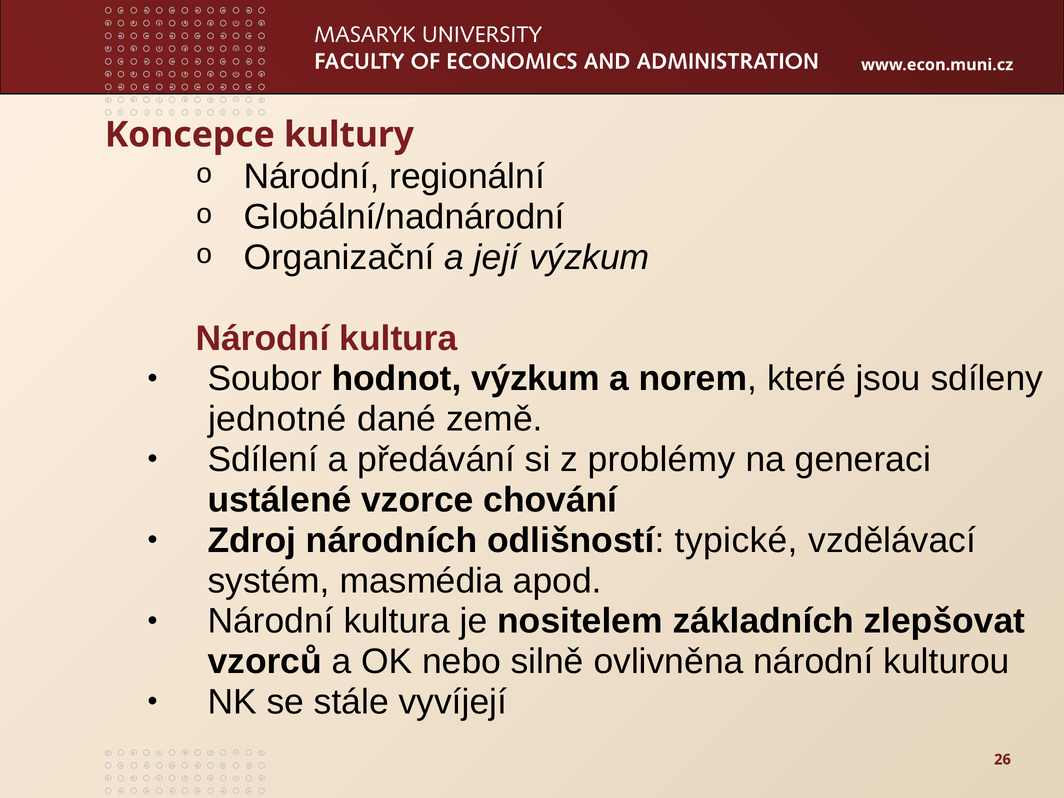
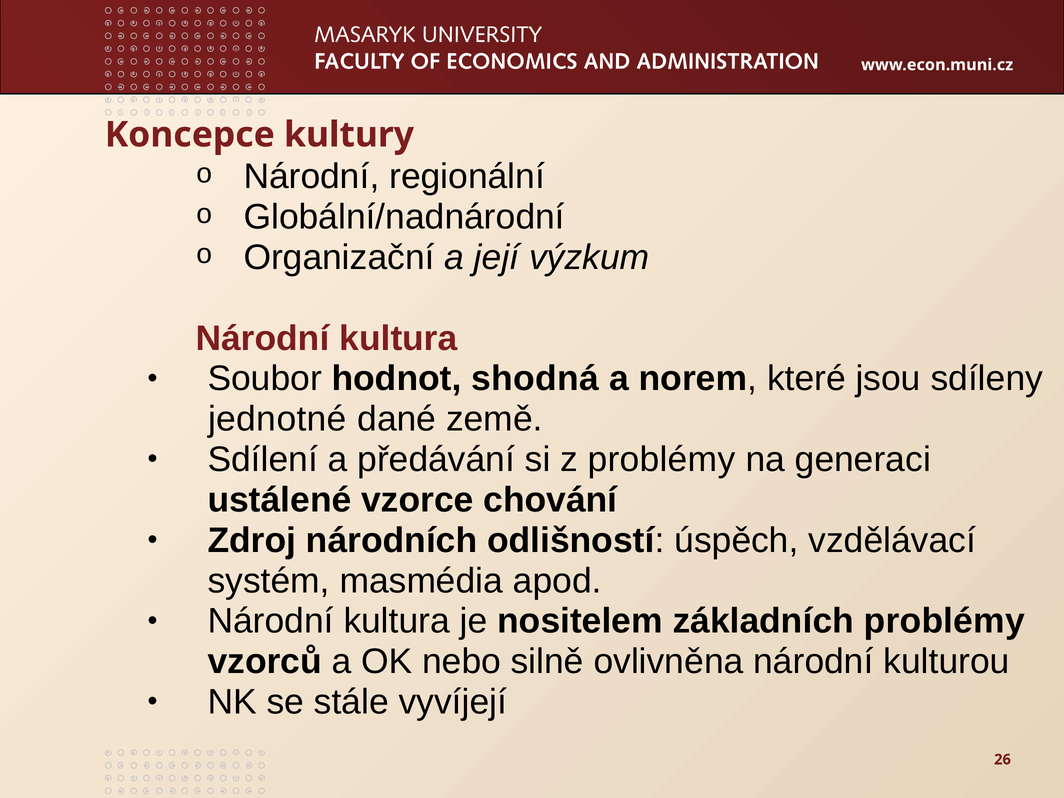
hodnot výzkum: výzkum -> shodná
typické: typické -> úspěch
základních zlepšovat: zlepšovat -> problémy
